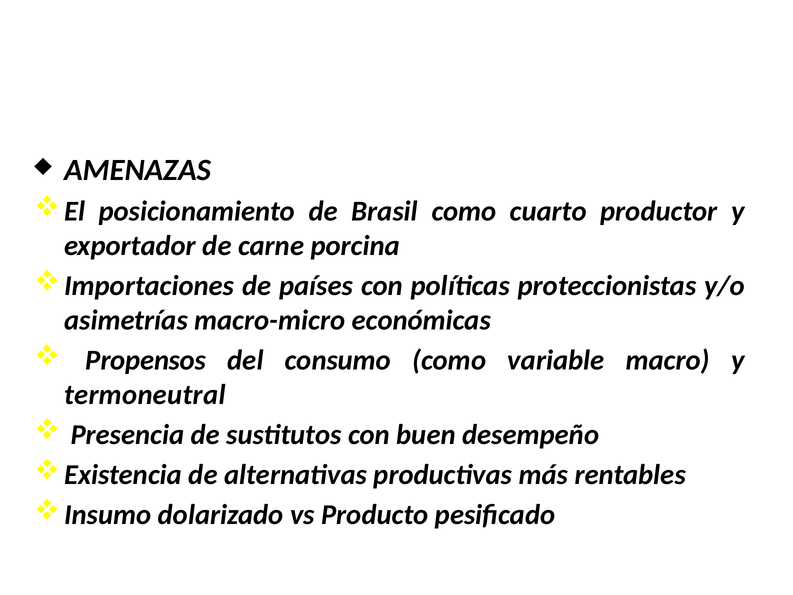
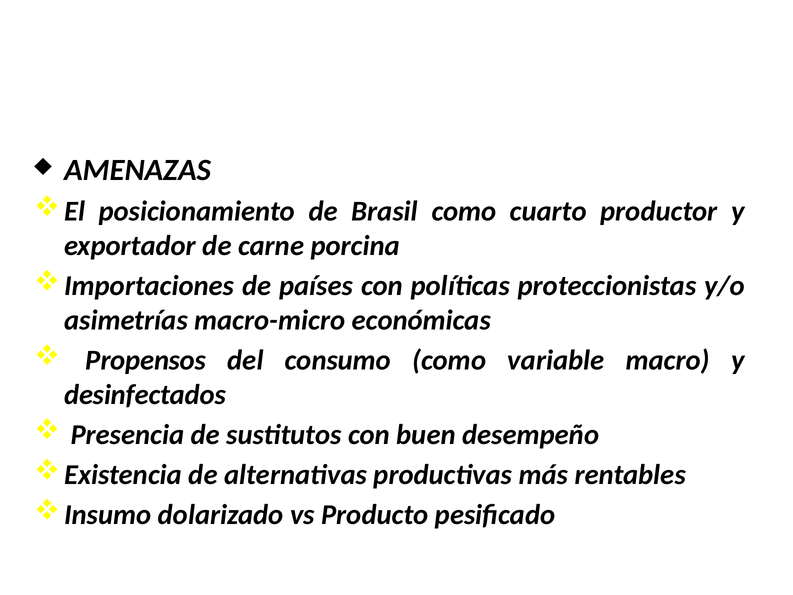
termoneutral: termoneutral -> desinfectados
